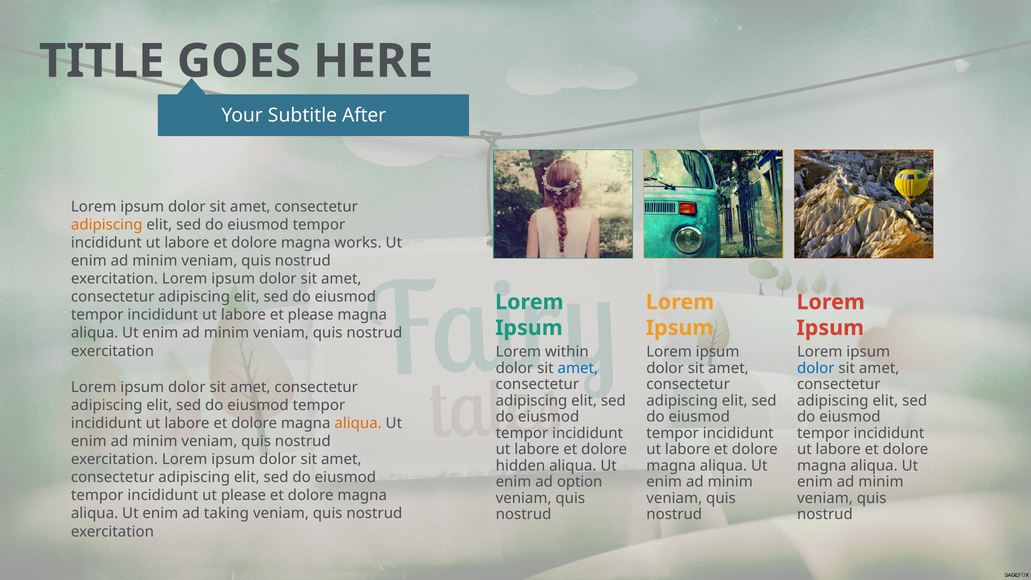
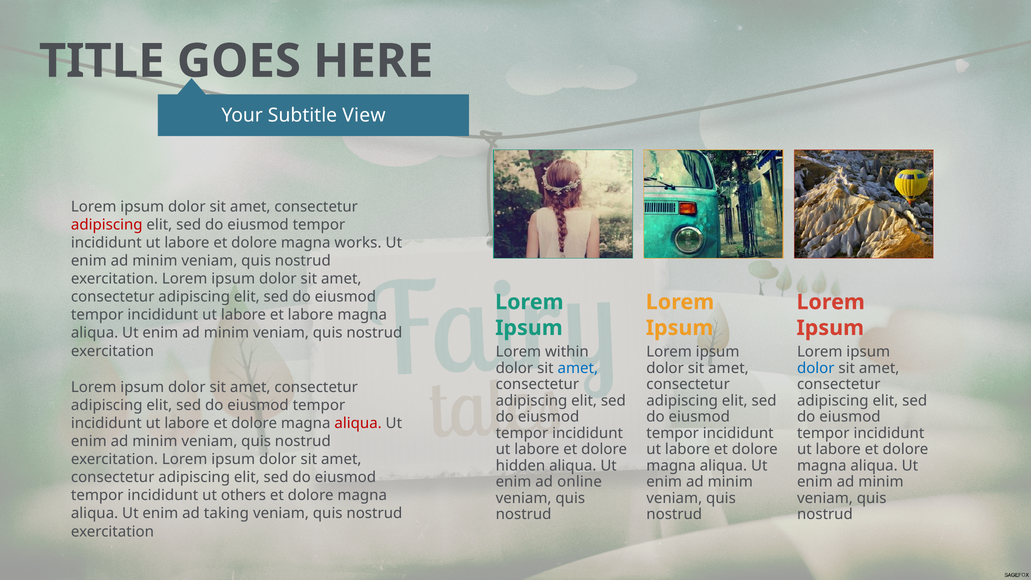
After: After -> View
adipiscing at (107, 225) colour: orange -> red
et please: please -> labore
aliqua at (358, 423) colour: orange -> red
option: option -> online
ut please: please -> others
